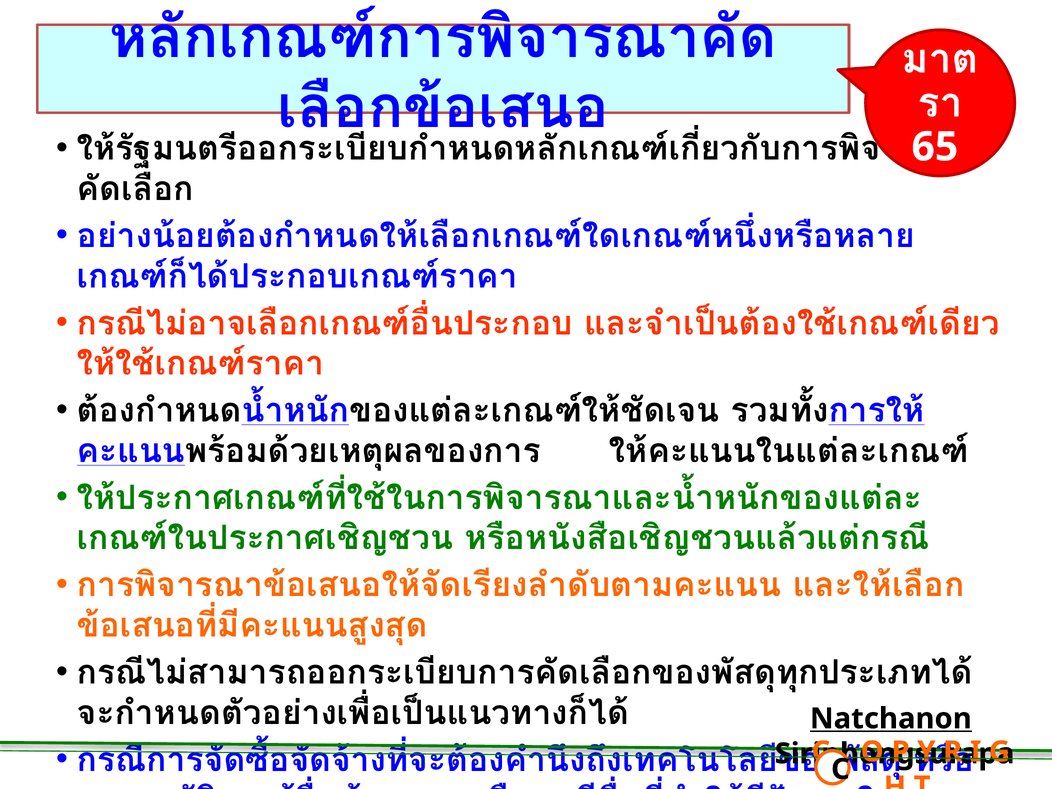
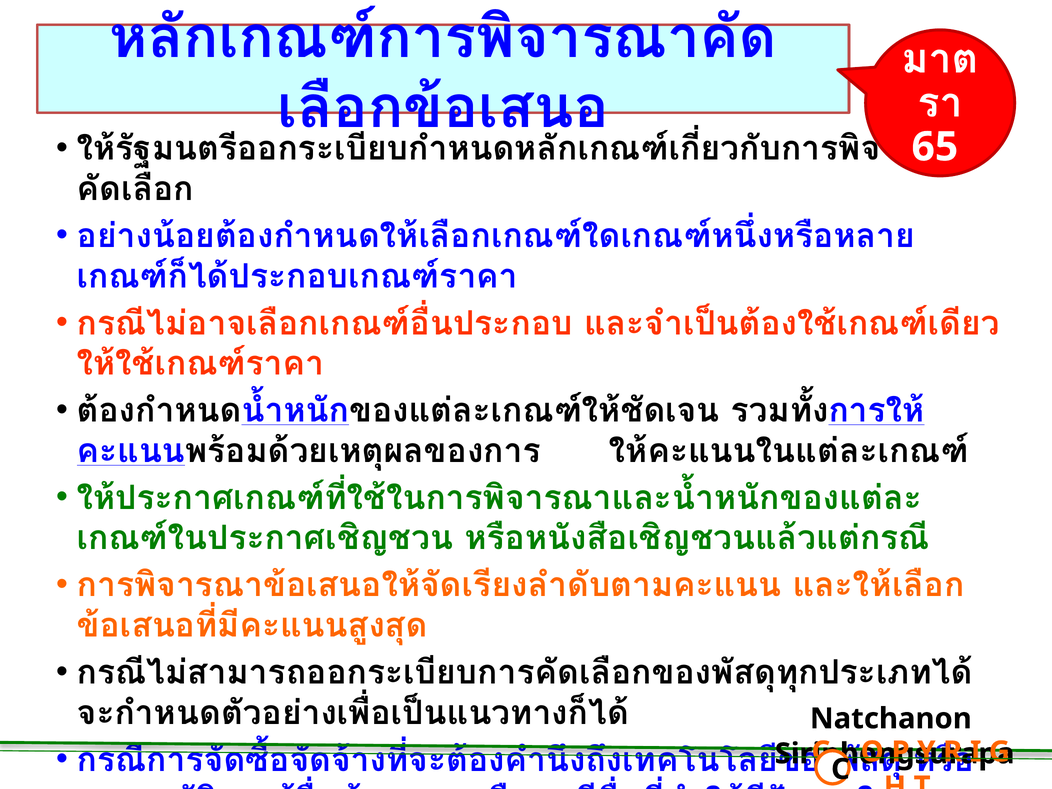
Natchanon underline: present -> none
